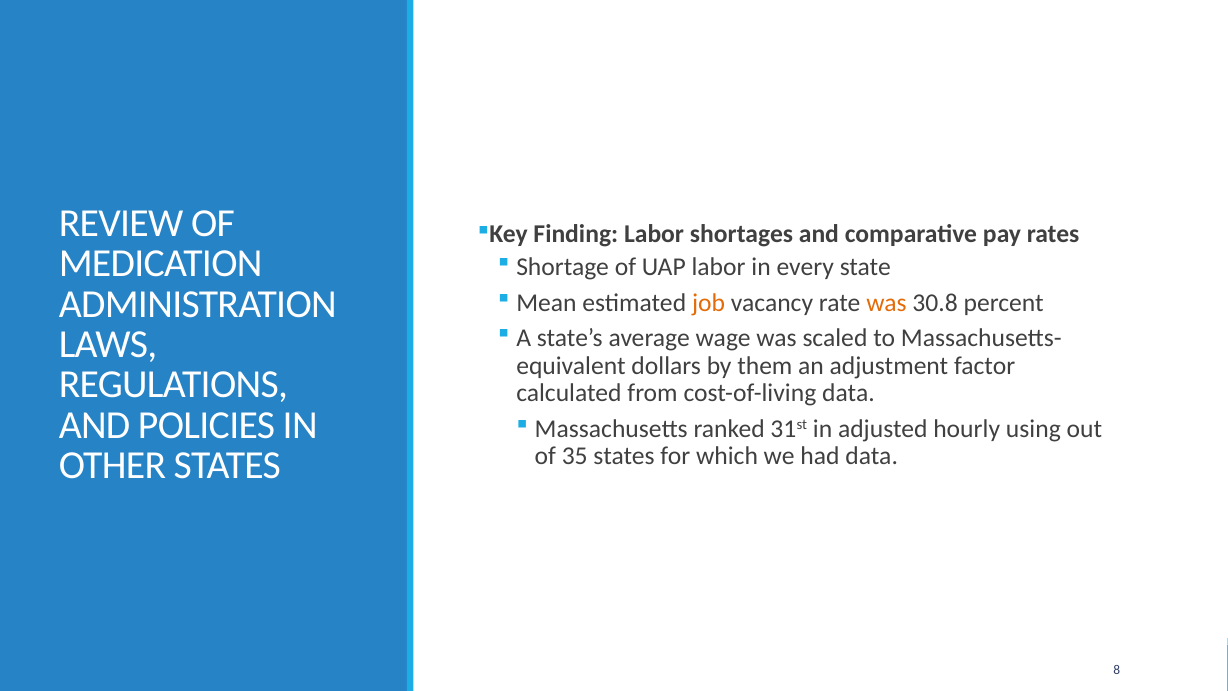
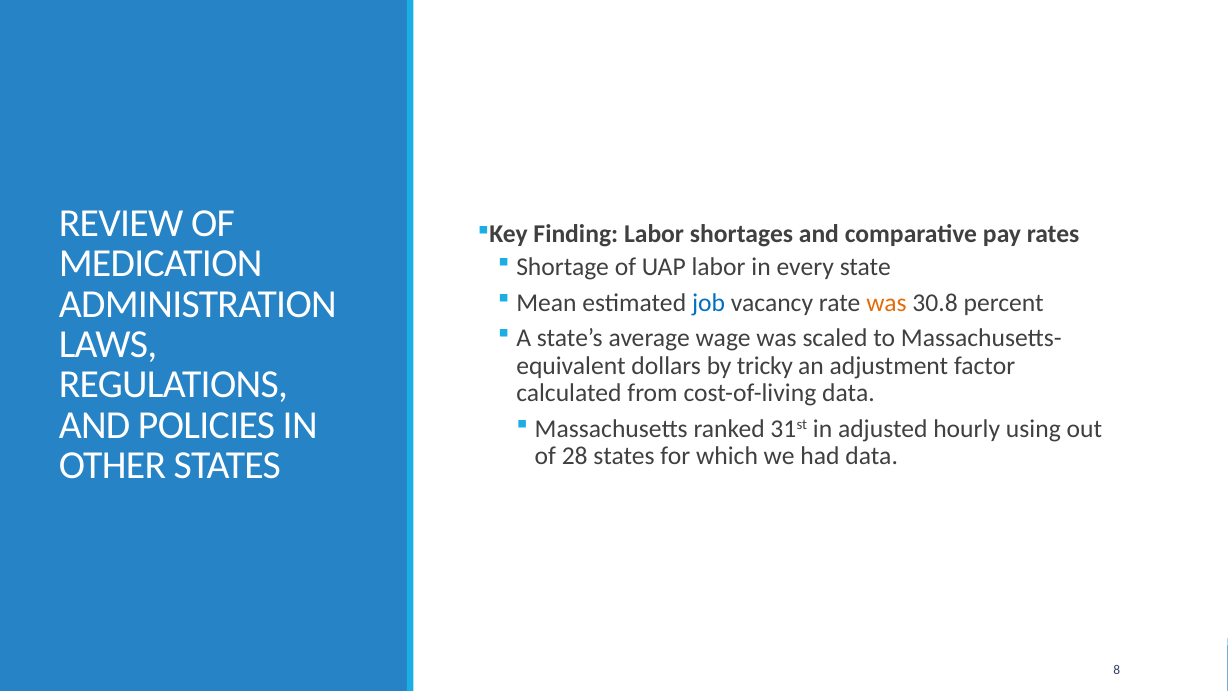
job colour: orange -> blue
them: them -> tricky
35: 35 -> 28
